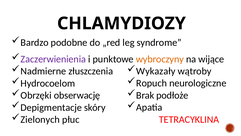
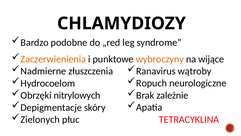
Zaczerwienienia colour: purple -> orange
Wykazały: Wykazały -> Ranavirus
podłoże: podłoże -> zależnie
obserwację: obserwację -> nitrylowych
